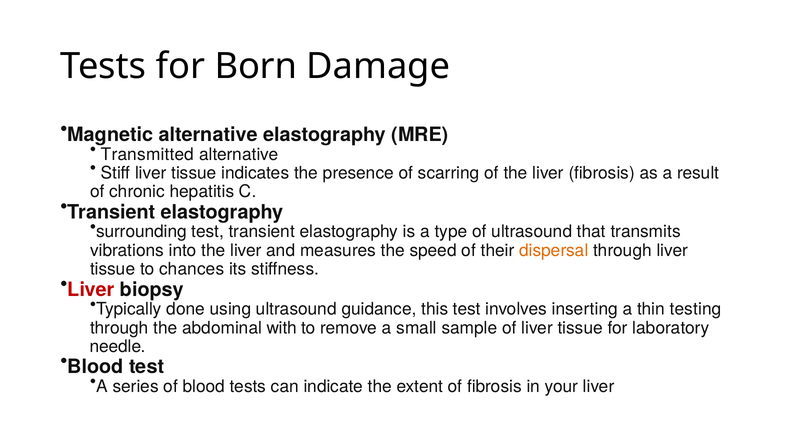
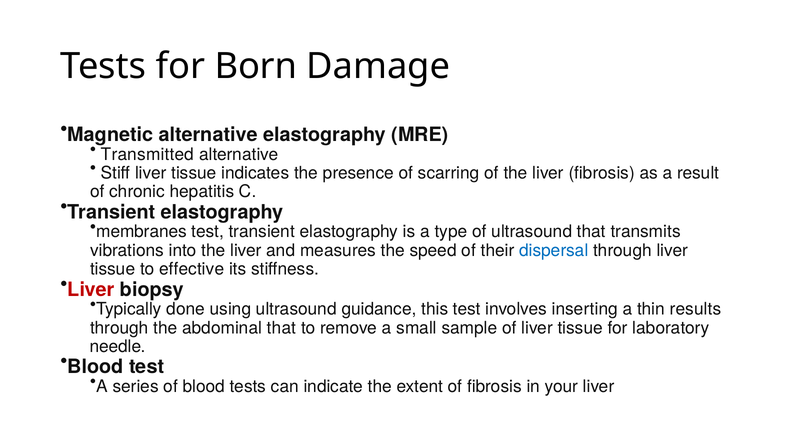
surrounding: surrounding -> membranes
dispersal colour: orange -> blue
chances: chances -> effective
testing: testing -> results
abdominal with: with -> that
